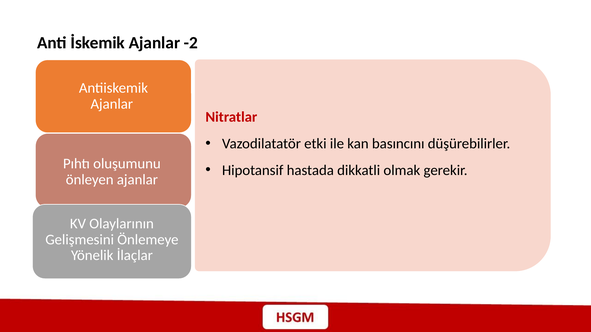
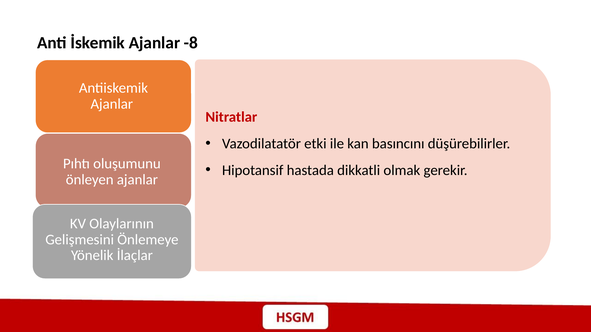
-2: -2 -> -8
